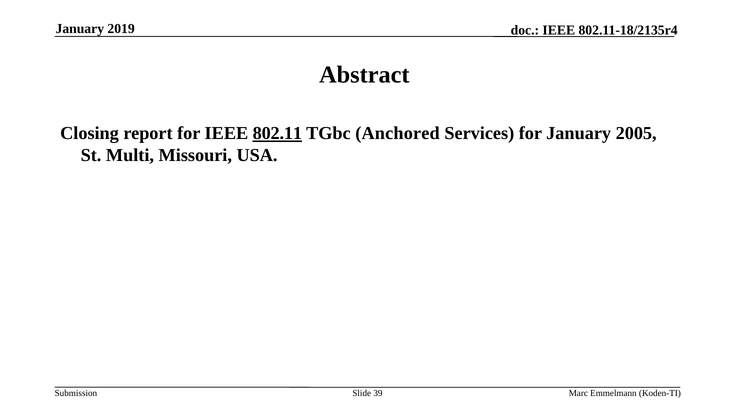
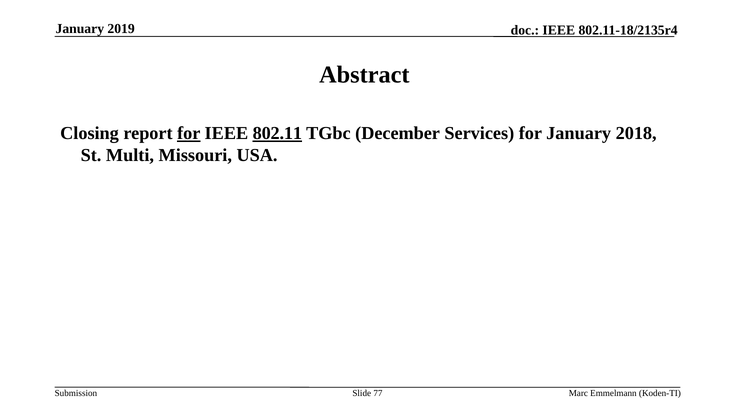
for at (189, 133) underline: none -> present
Anchored: Anchored -> December
2005: 2005 -> 2018
39: 39 -> 77
